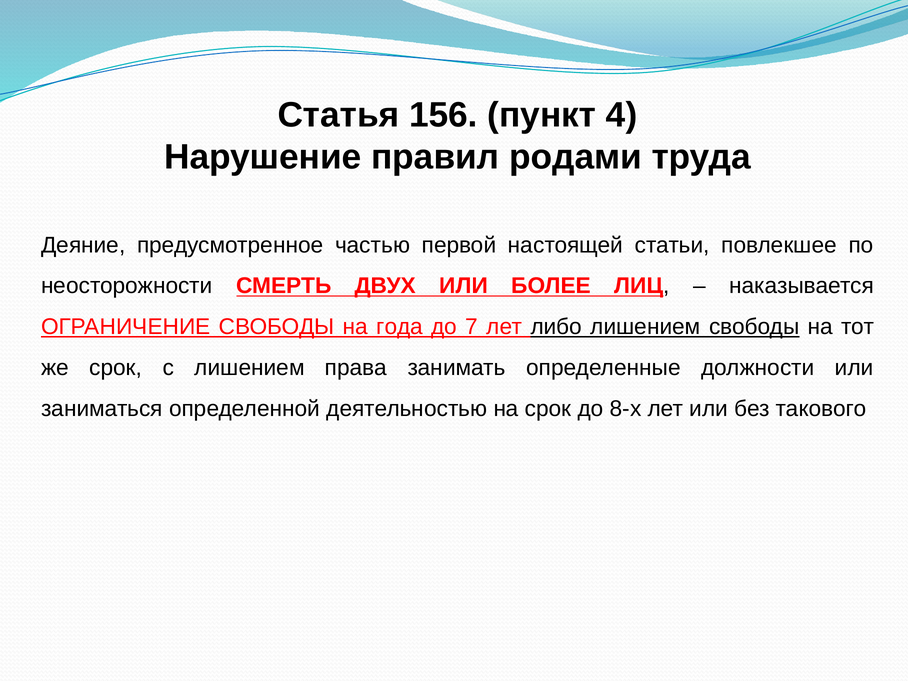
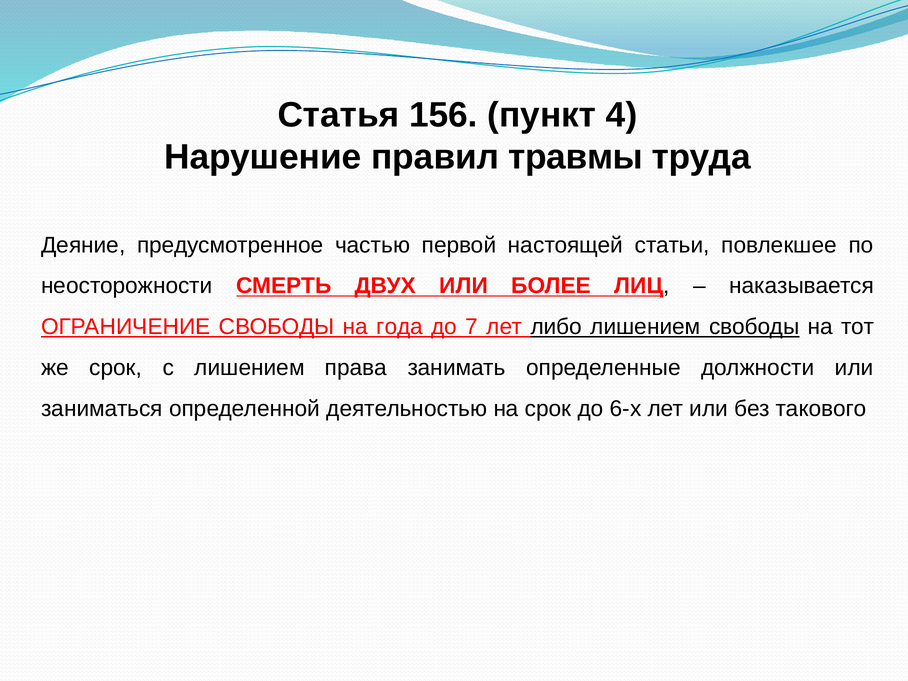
родами: родами -> травмы
8-х: 8-х -> 6-х
